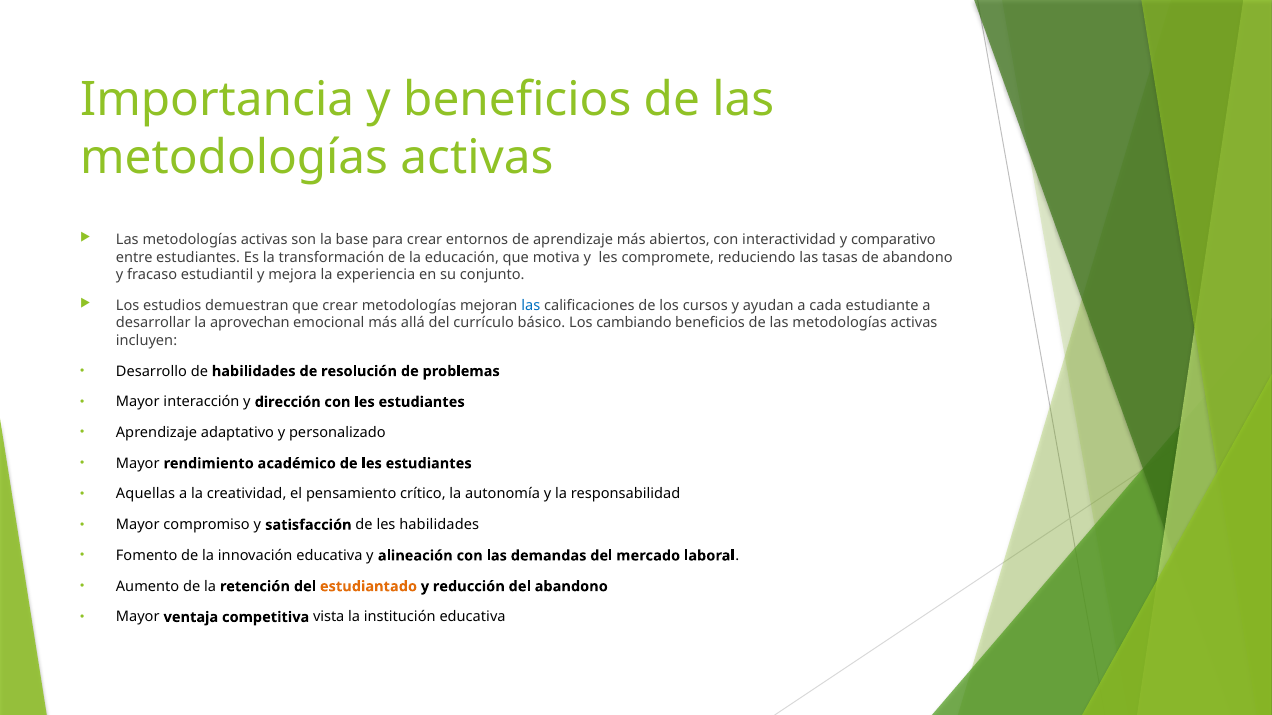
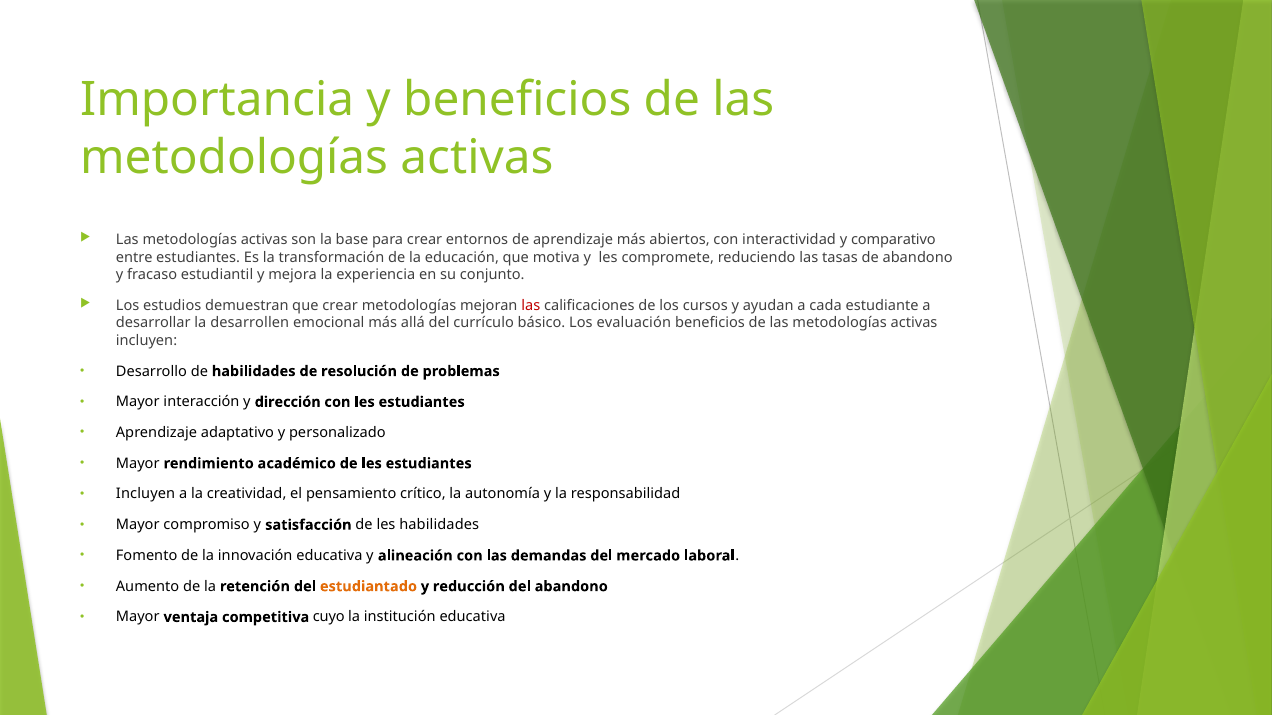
las at (531, 306) colour: blue -> red
aprovechan: aprovechan -> desarrollen
cambiando: cambiando -> evaluación
Aquellas at (146, 495): Aquellas -> Incluyen
vista: vista -> cuyo
